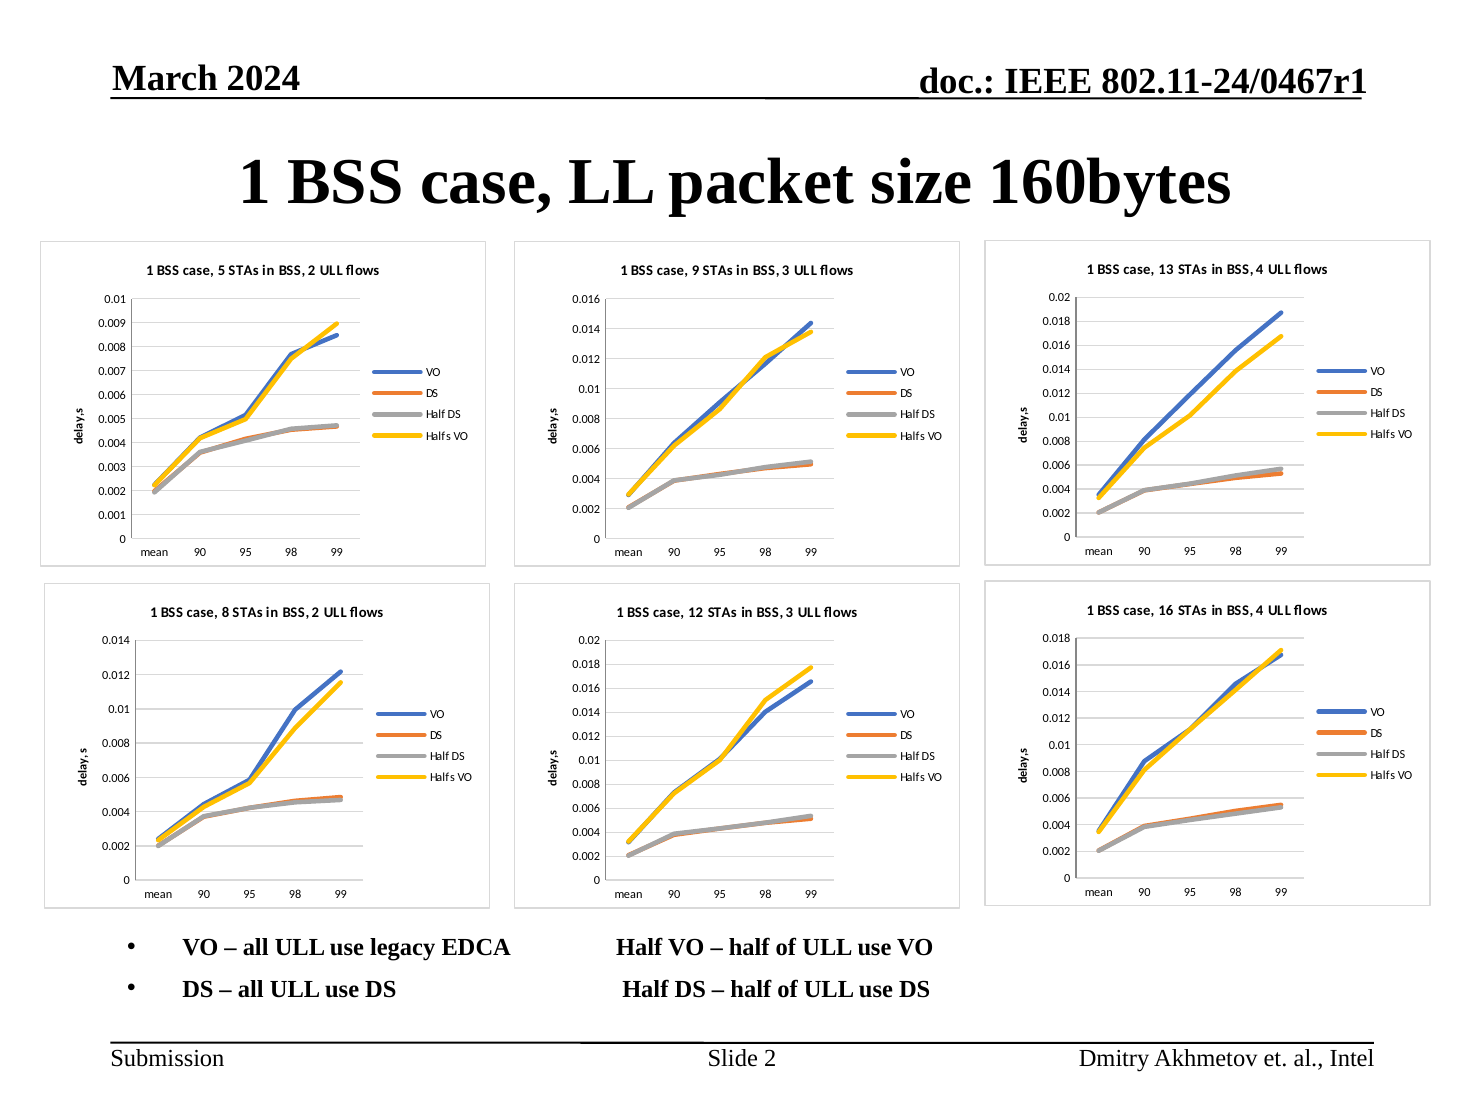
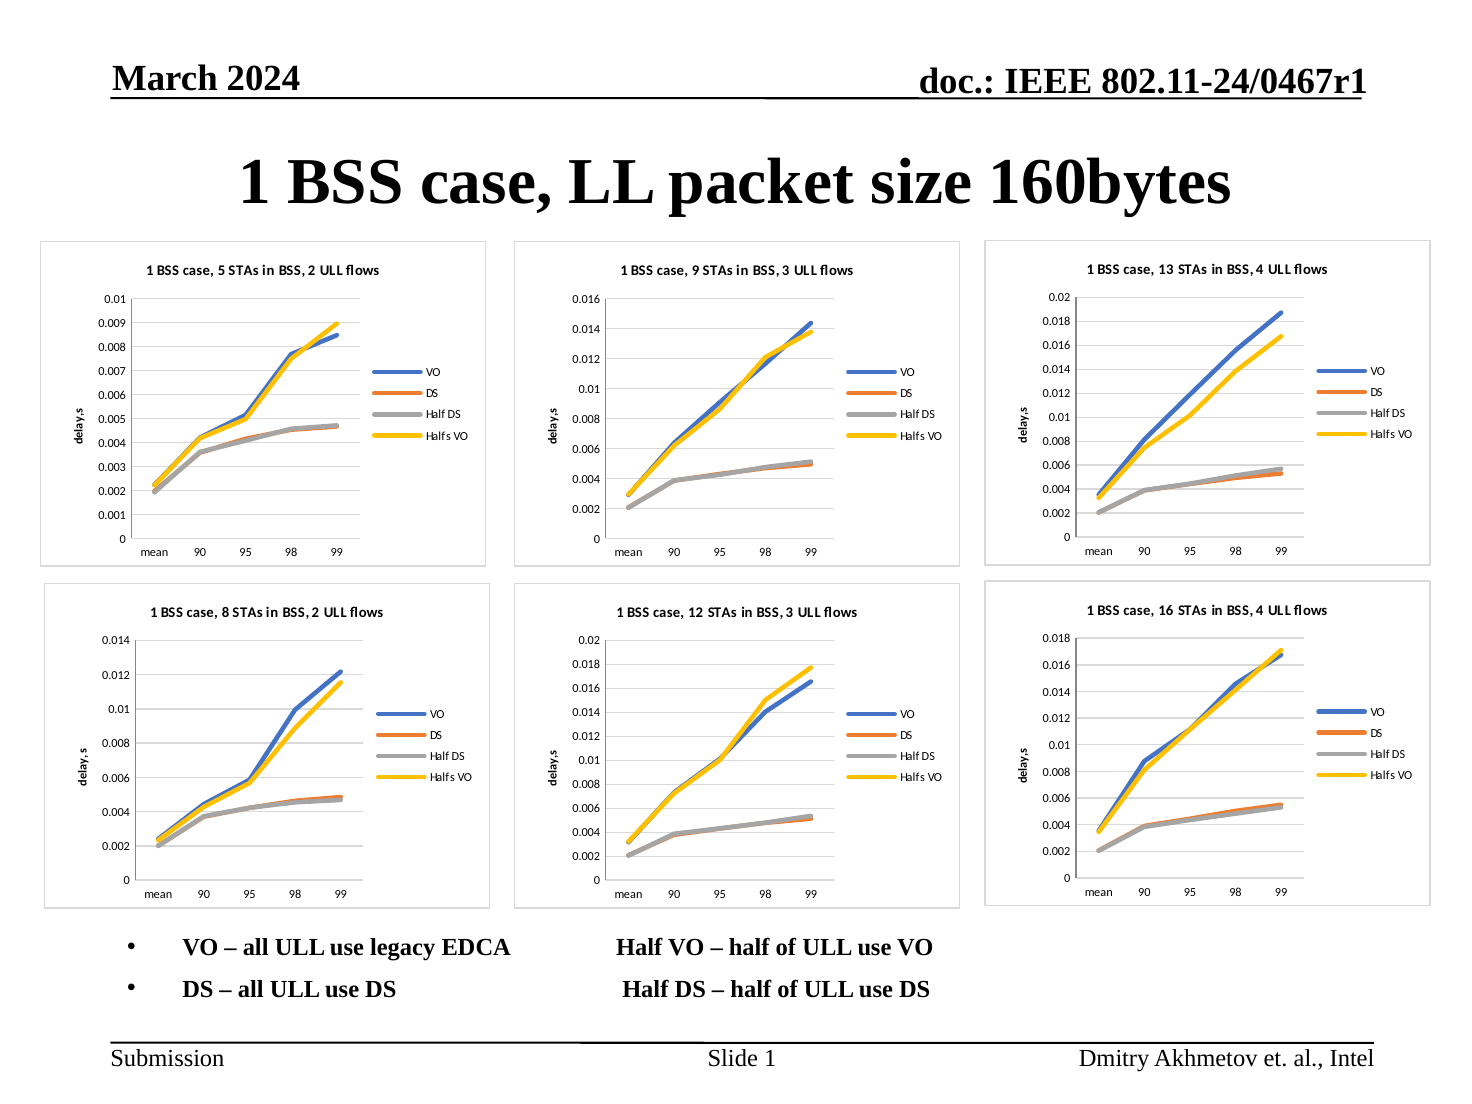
Slide 2: 2 -> 1
